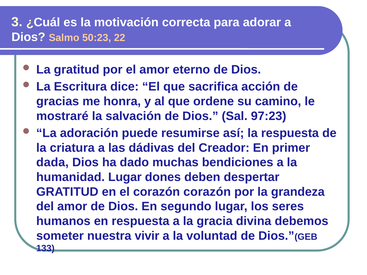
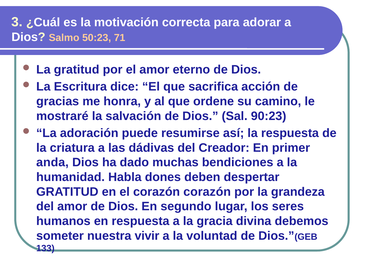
22: 22 -> 71
97:23: 97:23 -> 90:23
dada: dada -> anda
humanidad Lugar: Lugar -> Habla
